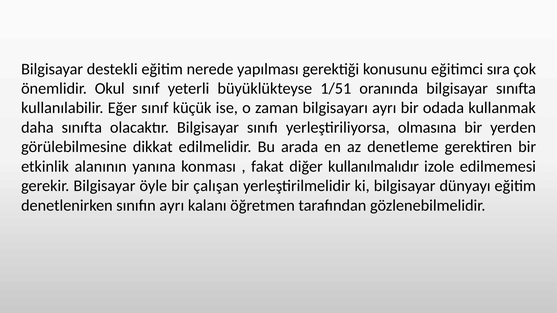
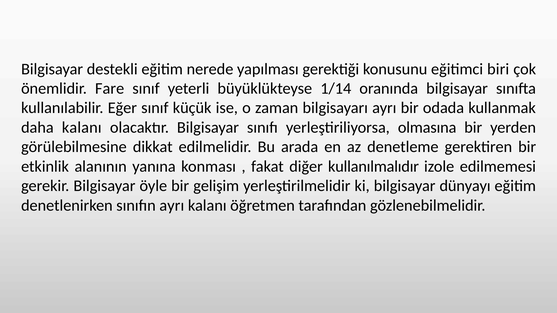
sıra: sıra -> biri
Okul: Okul -> Fare
1/51: 1/51 -> 1/14
daha sınıfta: sınıfta -> kalanı
çalışan: çalışan -> gelişim
